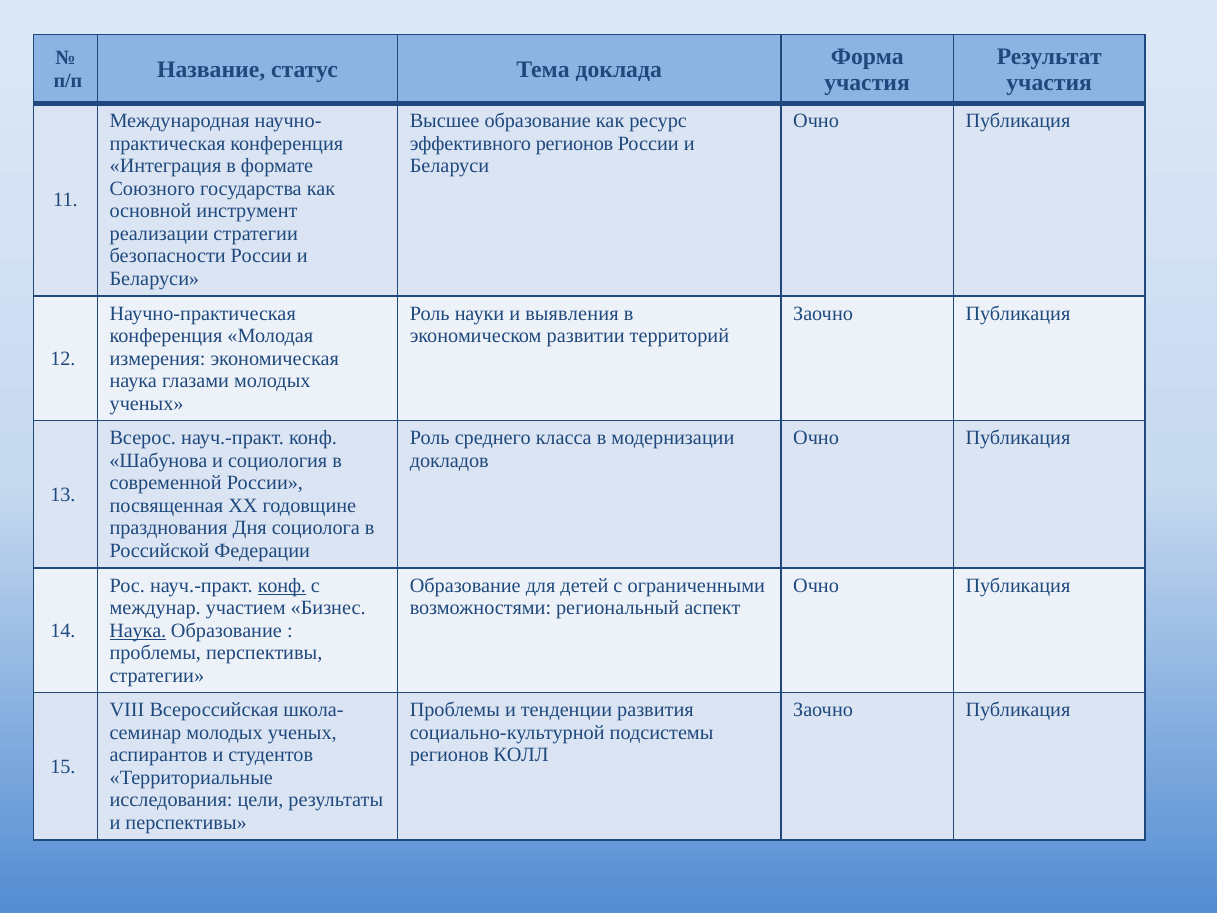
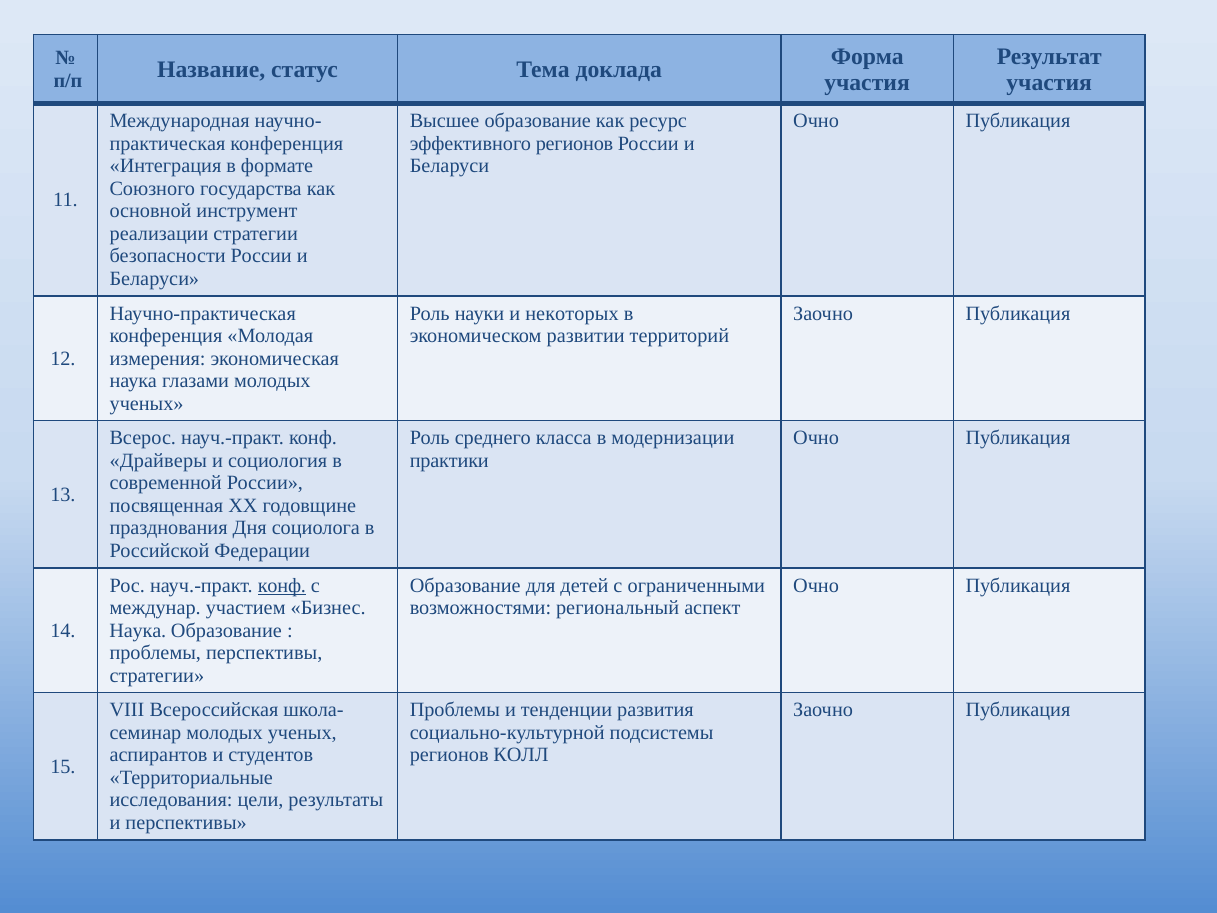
выявления: выявления -> некоторых
Шабунова: Шабунова -> Драйверы
докладов: докладов -> практики
Наука at (138, 630) underline: present -> none
